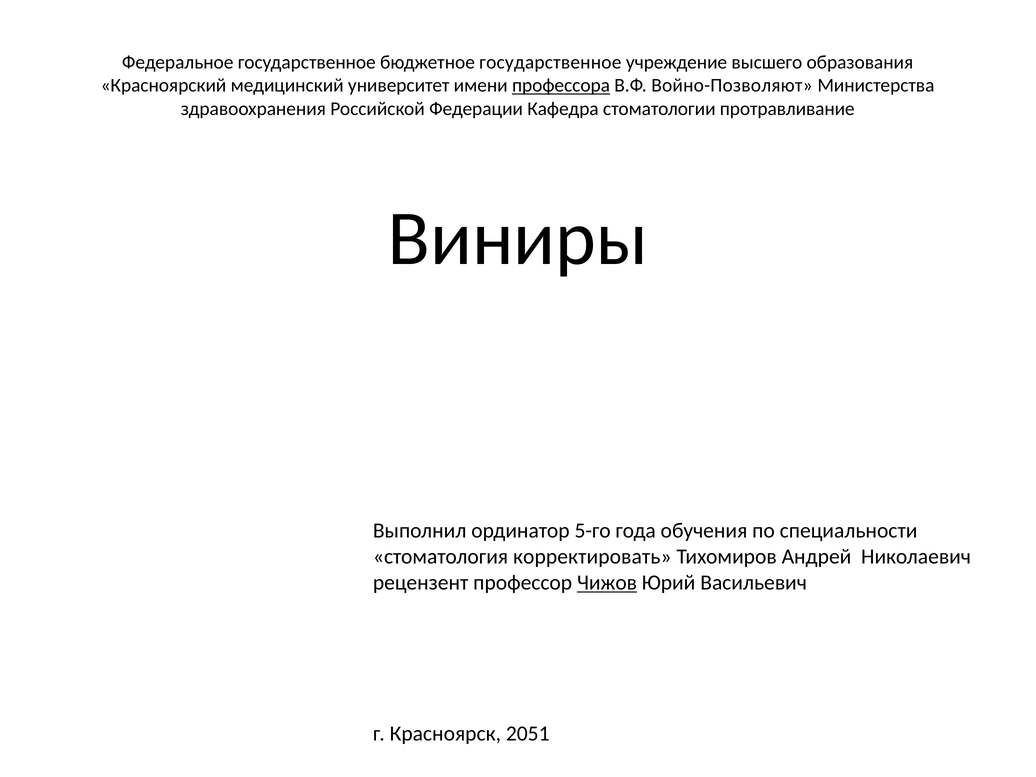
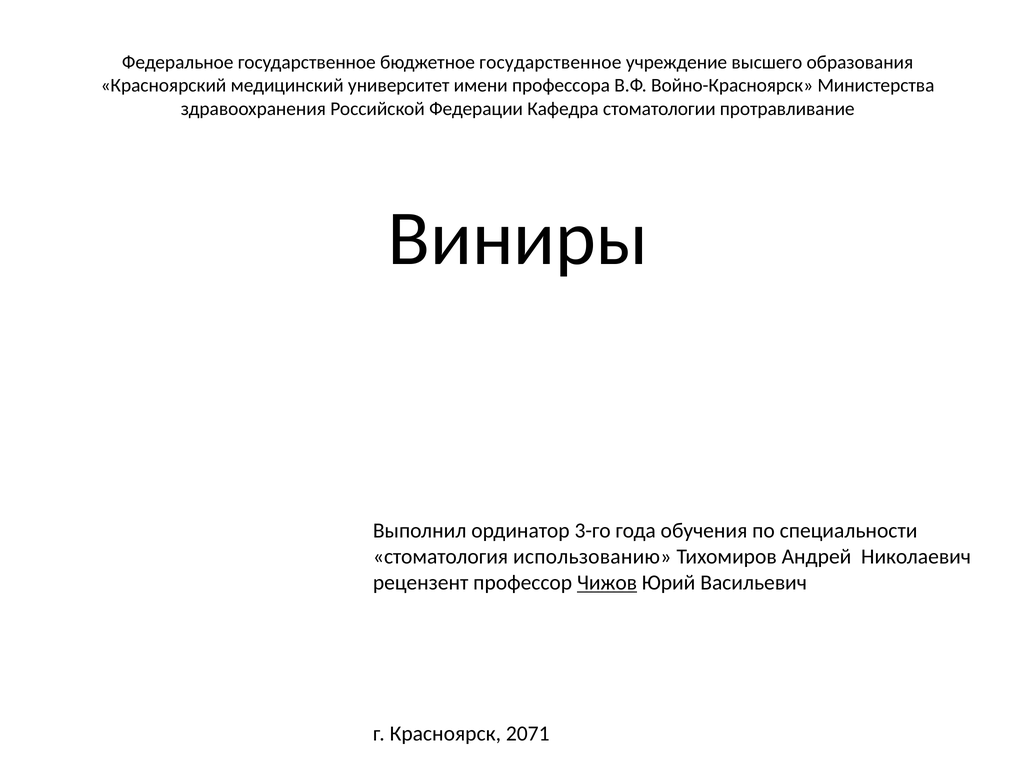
профессора underline: present -> none
Войно-Позволяют: Войно-Позволяют -> Войно-Красноярск
5-го: 5-го -> 3-го
корректировать: корректировать -> использованию
2051: 2051 -> 2071
